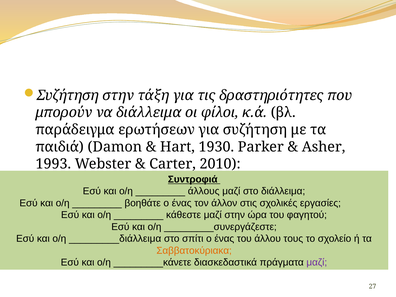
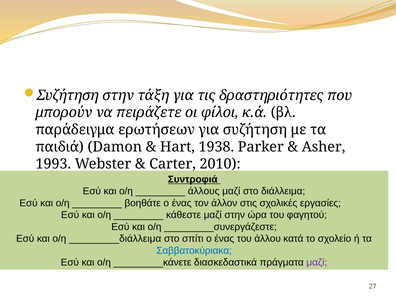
να διάλλειμα: διάλλειμα -> πειράζετε
1930: 1930 -> 1938
τους: τους -> κατά
Σαββατοκύριακα colour: orange -> blue
